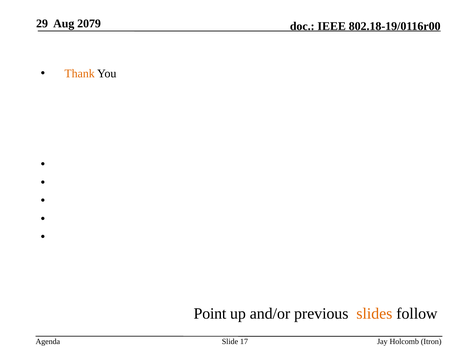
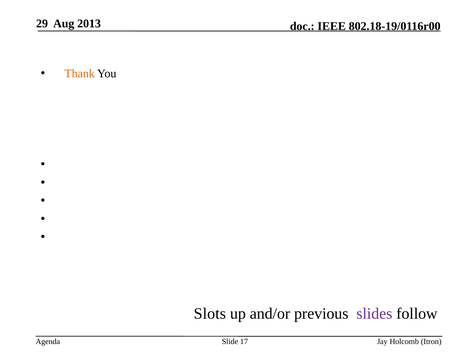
2079: 2079 -> 2013
Point: Point -> Slots
slides colour: orange -> purple
